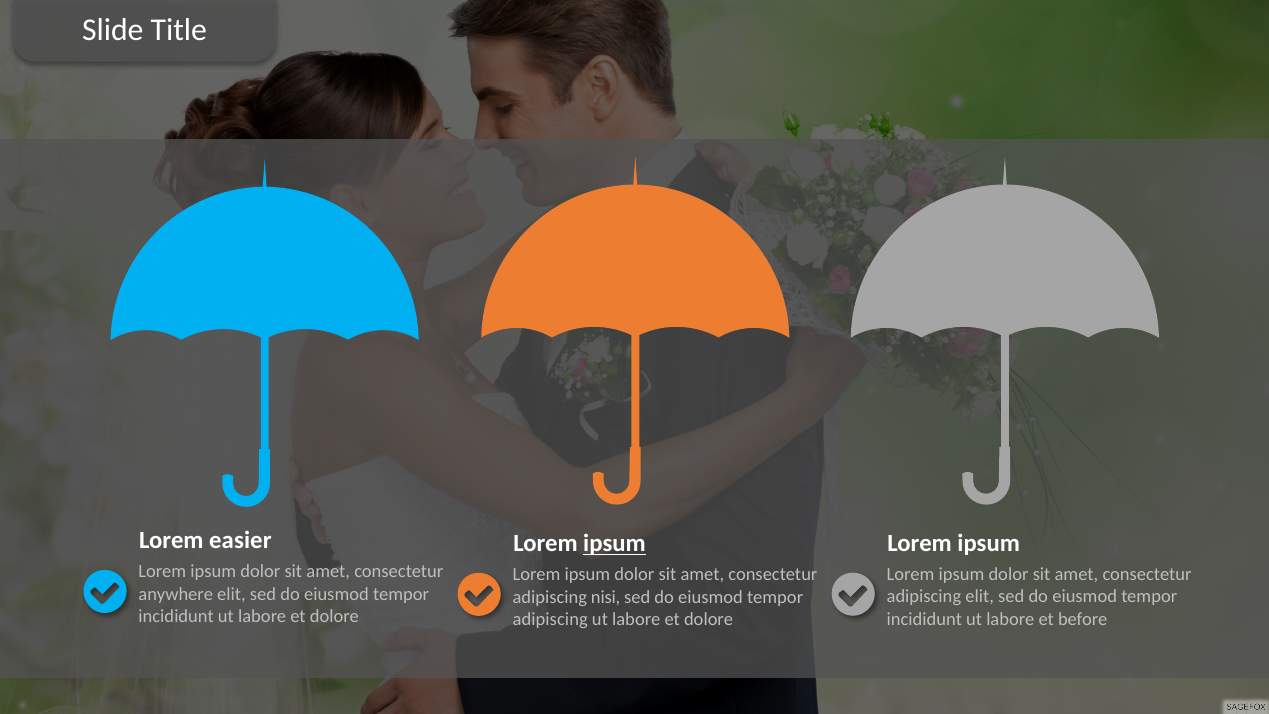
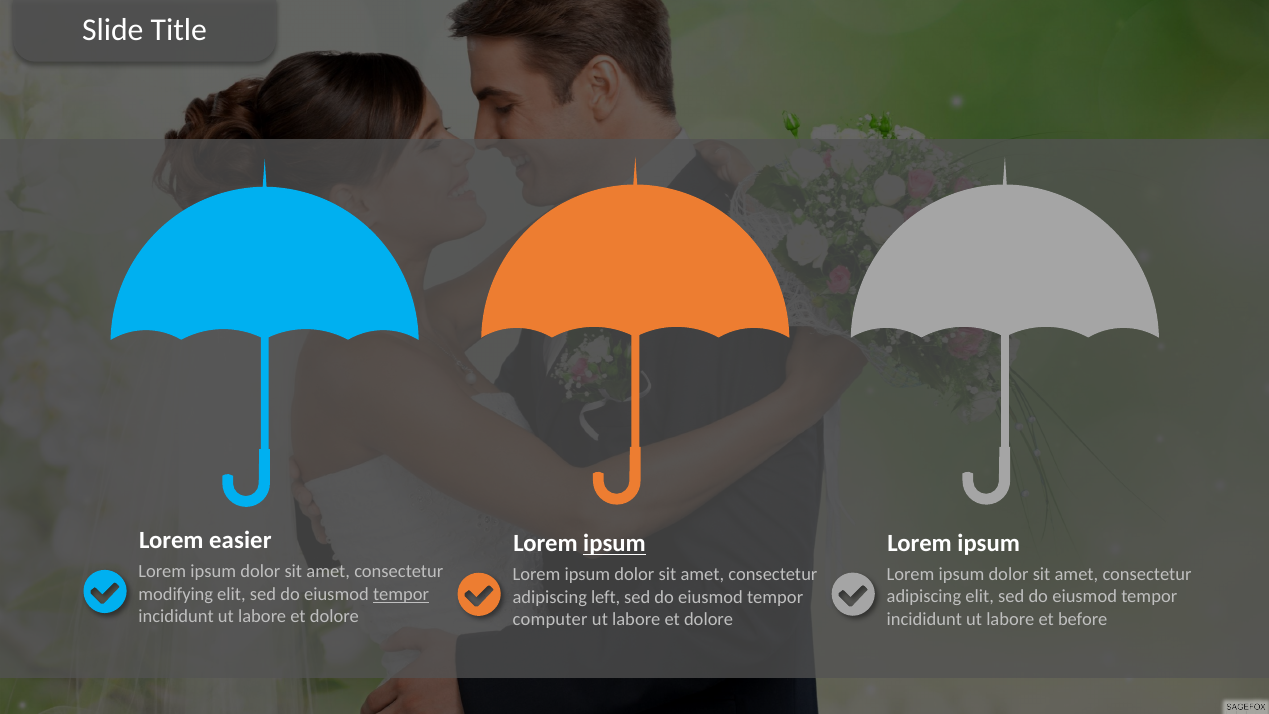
anywhere: anywhere -> modifying
tempor at (401, 594) underline: none -> present
nisi: nisi -> left
adipiscing at (550, 619): adipiscing -> computer
